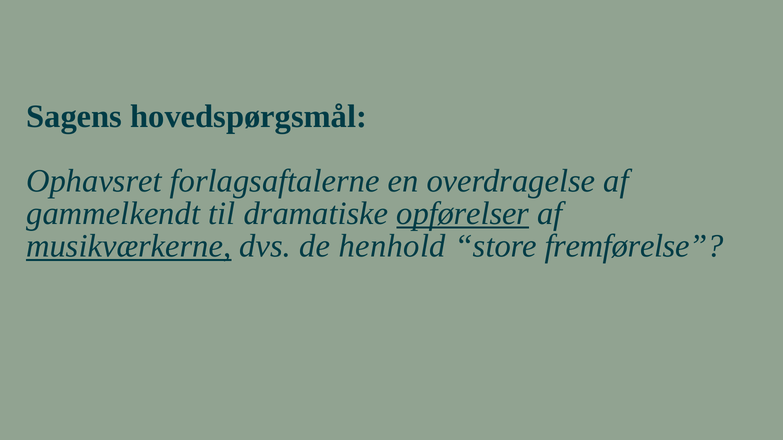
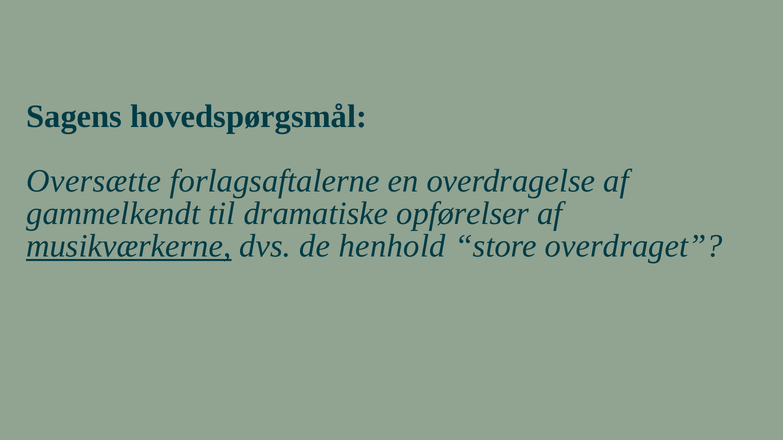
Ophavsret: Ophavsret -> Oversætte
opførelser underline: present -> none
fremførelse: fremførelse -> overdraget
